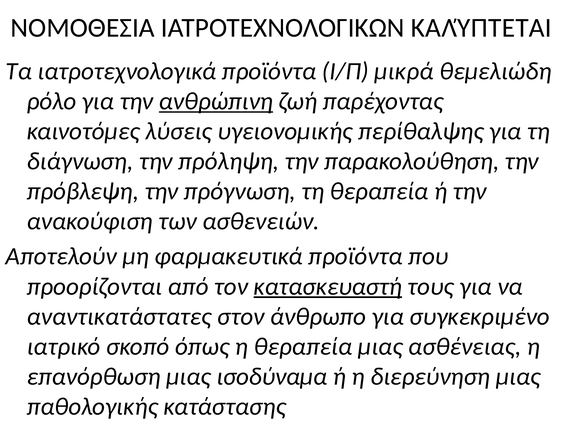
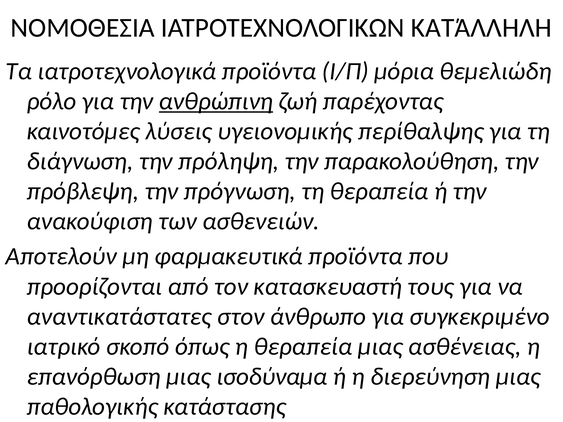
ΚΑΛΎΠΤΕΤΑΙ: ΚΑΛΎΠΤΕΤΑΙ -> ΚΑΤΆΛΛΗΛΗ
μικρά: μικρά -> μόρια
κατασκευαστή underline: present -> none
